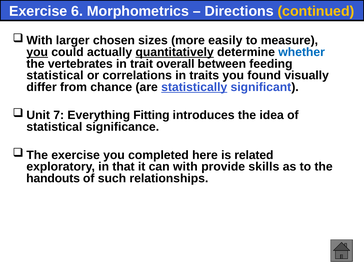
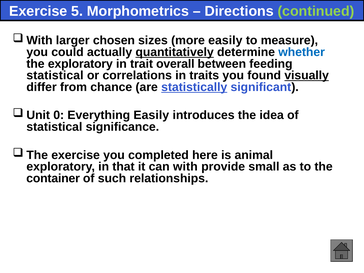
6: 6 -> 5
continued colour: yellow -> light green
you at (37, 52) underline: present -> none
the vertebrates: vertebrates -> exploratory
visually underline: none -> present
7: 7 -> 0
Everything Fitting: Fitting -> Easily
related: related -> animal
skills: skills -> small
handouts: handouts -> container
